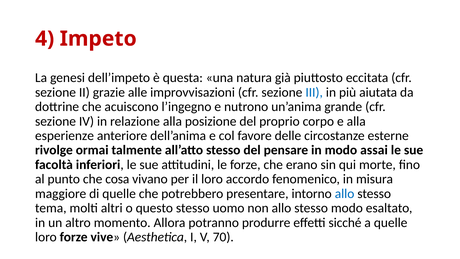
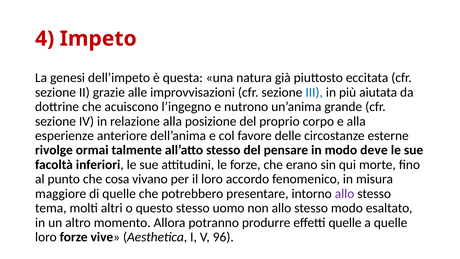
assai: assai -> deve
allo at (345, 193) colour: blue -> purple
effetti sicché: sicché -> quelle
70: 70 -> 96
